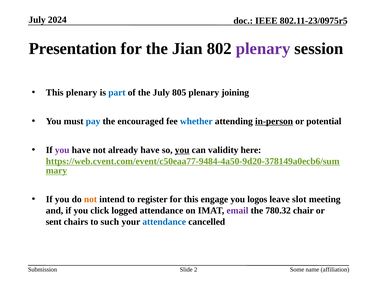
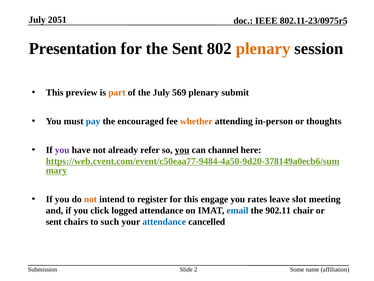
2024: 2024 -> 2051
the Jian: Jian -> Sent
plenary at (263, 49) colour: purple -> orange
This plenary: plenary -> preview
part colour: blue -> orange
805: 805 -> 569
joining: joining -> submit
whether colour: blue -> orange
in-person underline: present -> none
potential: potential -> thoughts
already have: have -> refer
validity: validity -> channel
logos: logos -> rates
email colour: purple -> blue
780.32: 780.32 -> 902.11
